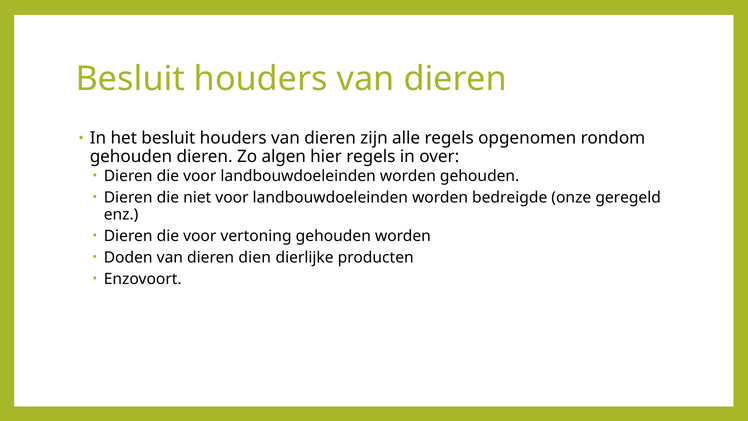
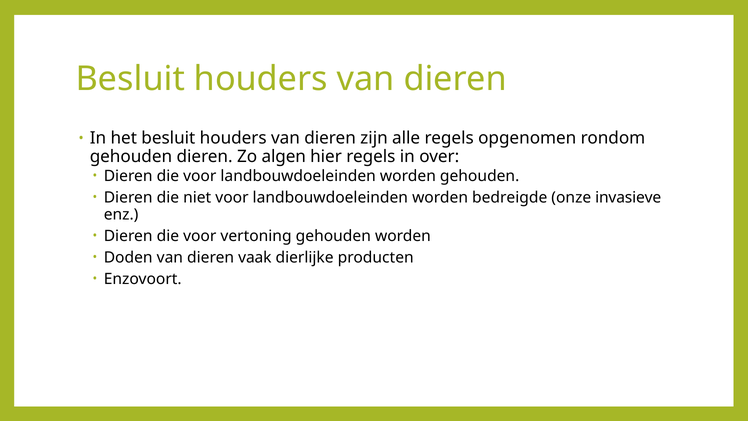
geregeld: geregeld -> invasieve
dien: dien -> vaak
